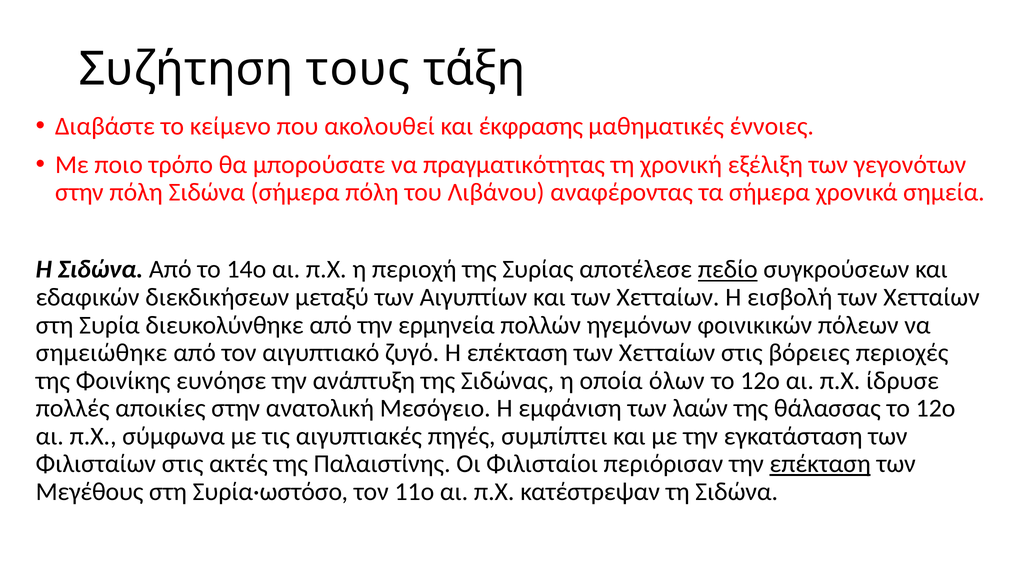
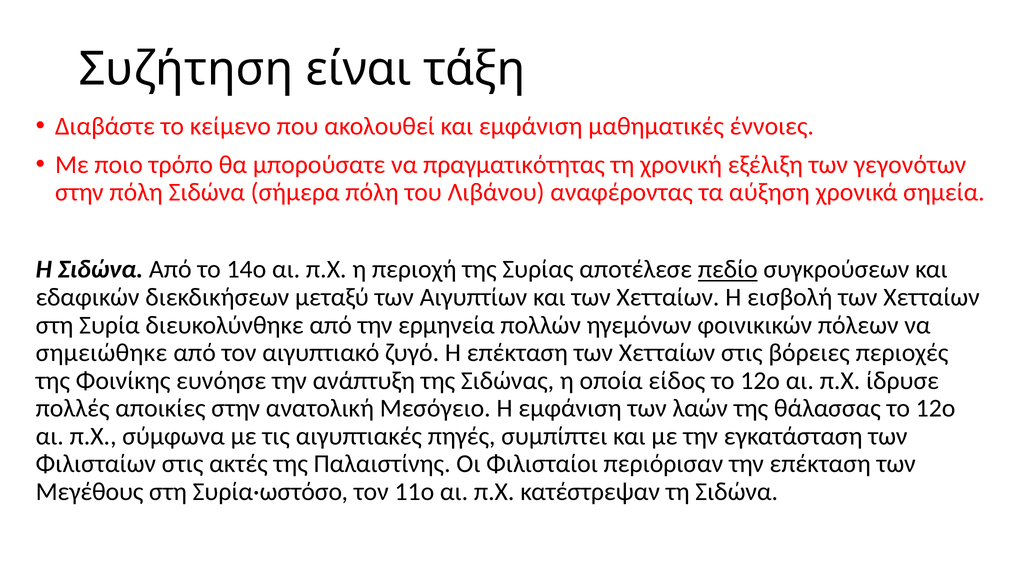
τους: τους -> είναι
και έκφρασης: έκφρασης -> εμφάνιση
τα σήμερα: σήμερα -> αύξηση
όλων: όλων -> είδος
επέκταση at (820, 464) underline: present -> none
